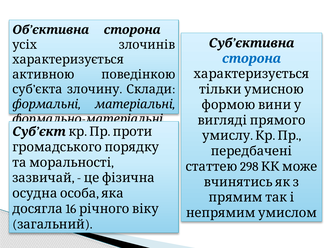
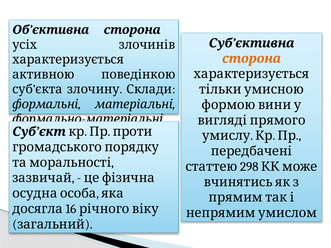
сторона at (252, 59) colour: blue -> orange
